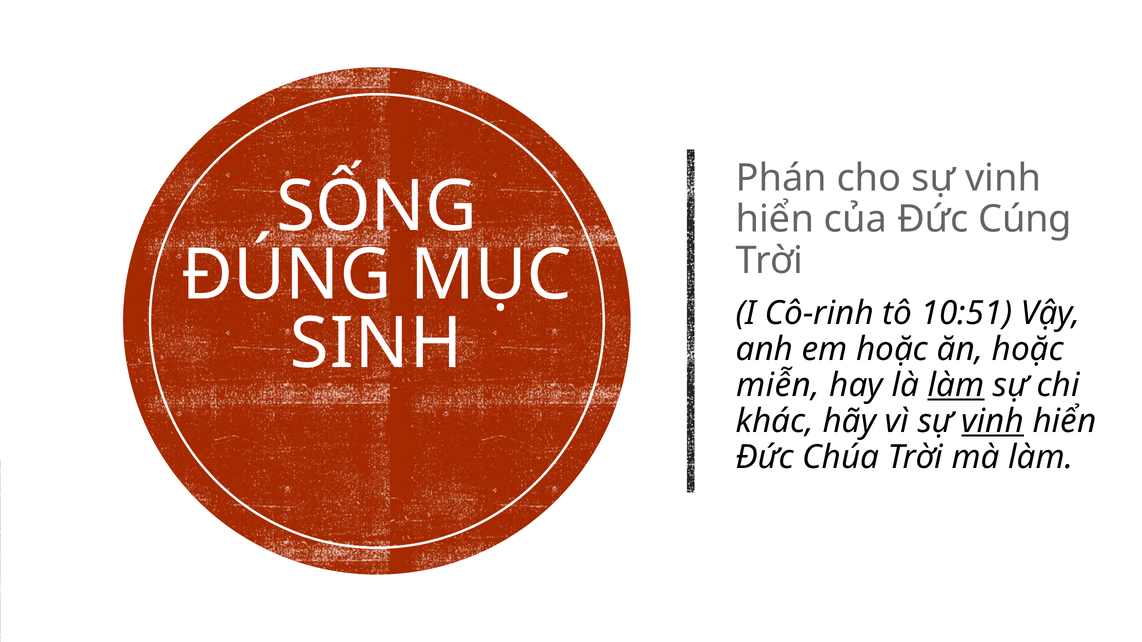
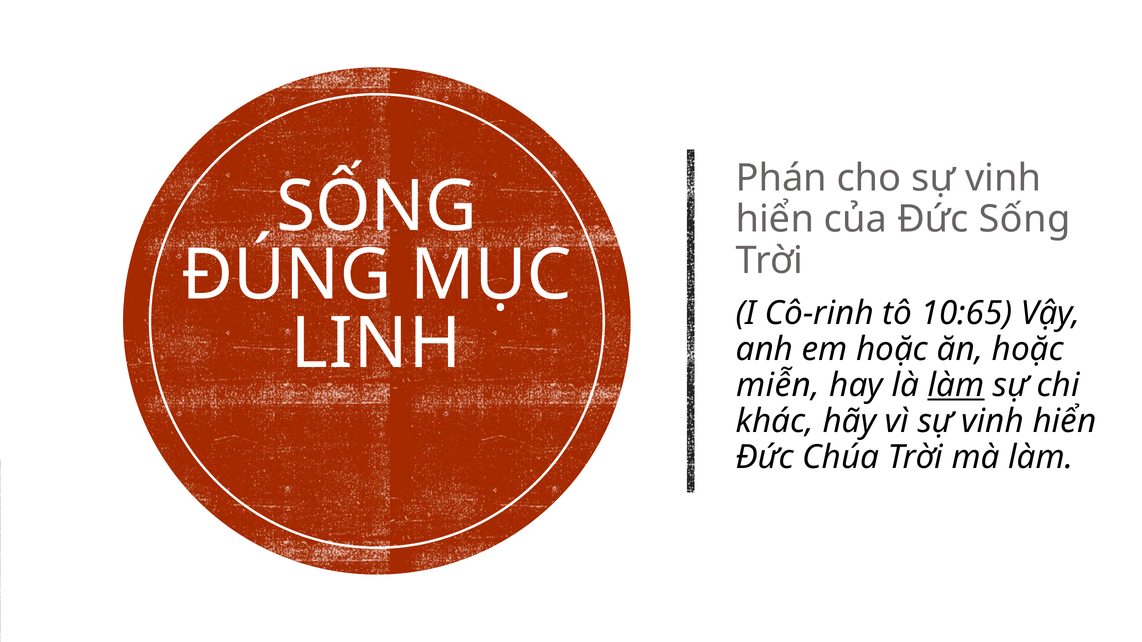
Đức Cúng: Cúng -> Sống
10:51: 10:51 -> 10:65
SINH: SINH -> LINH
vinh at (993, 421) underline: present -> none
